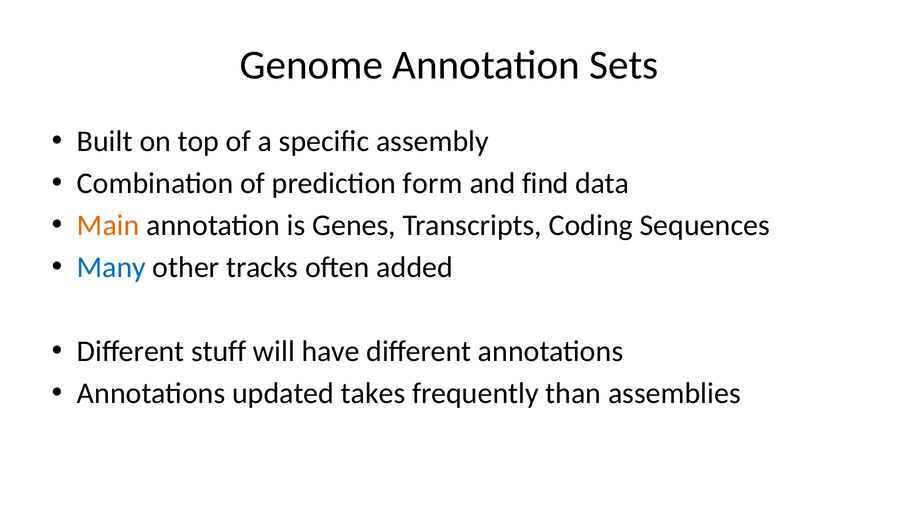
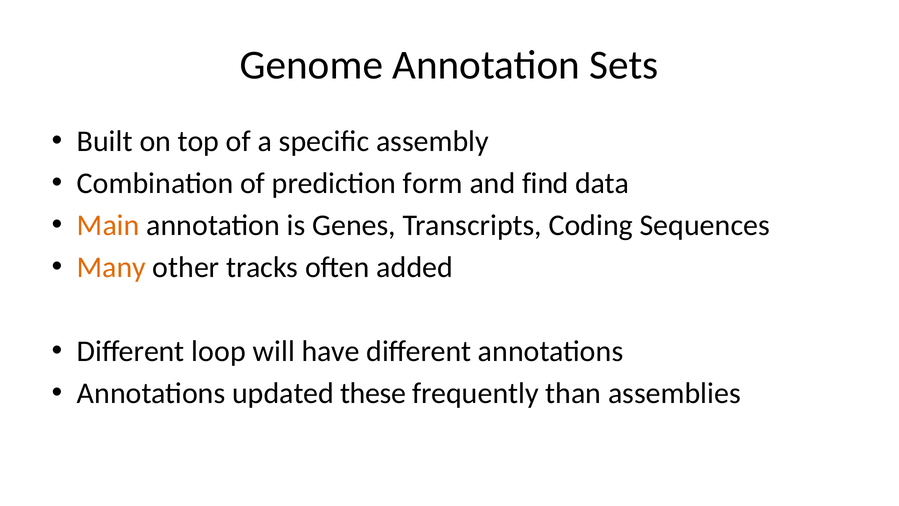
Many colour: blue -> orange
stuff: stuff -> loop
takes: takes -> these
